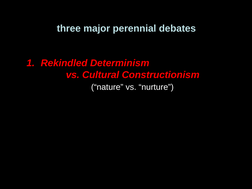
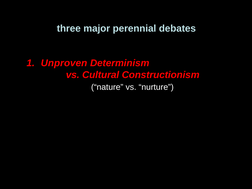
Rekindled: Rekindled -> Unproven
